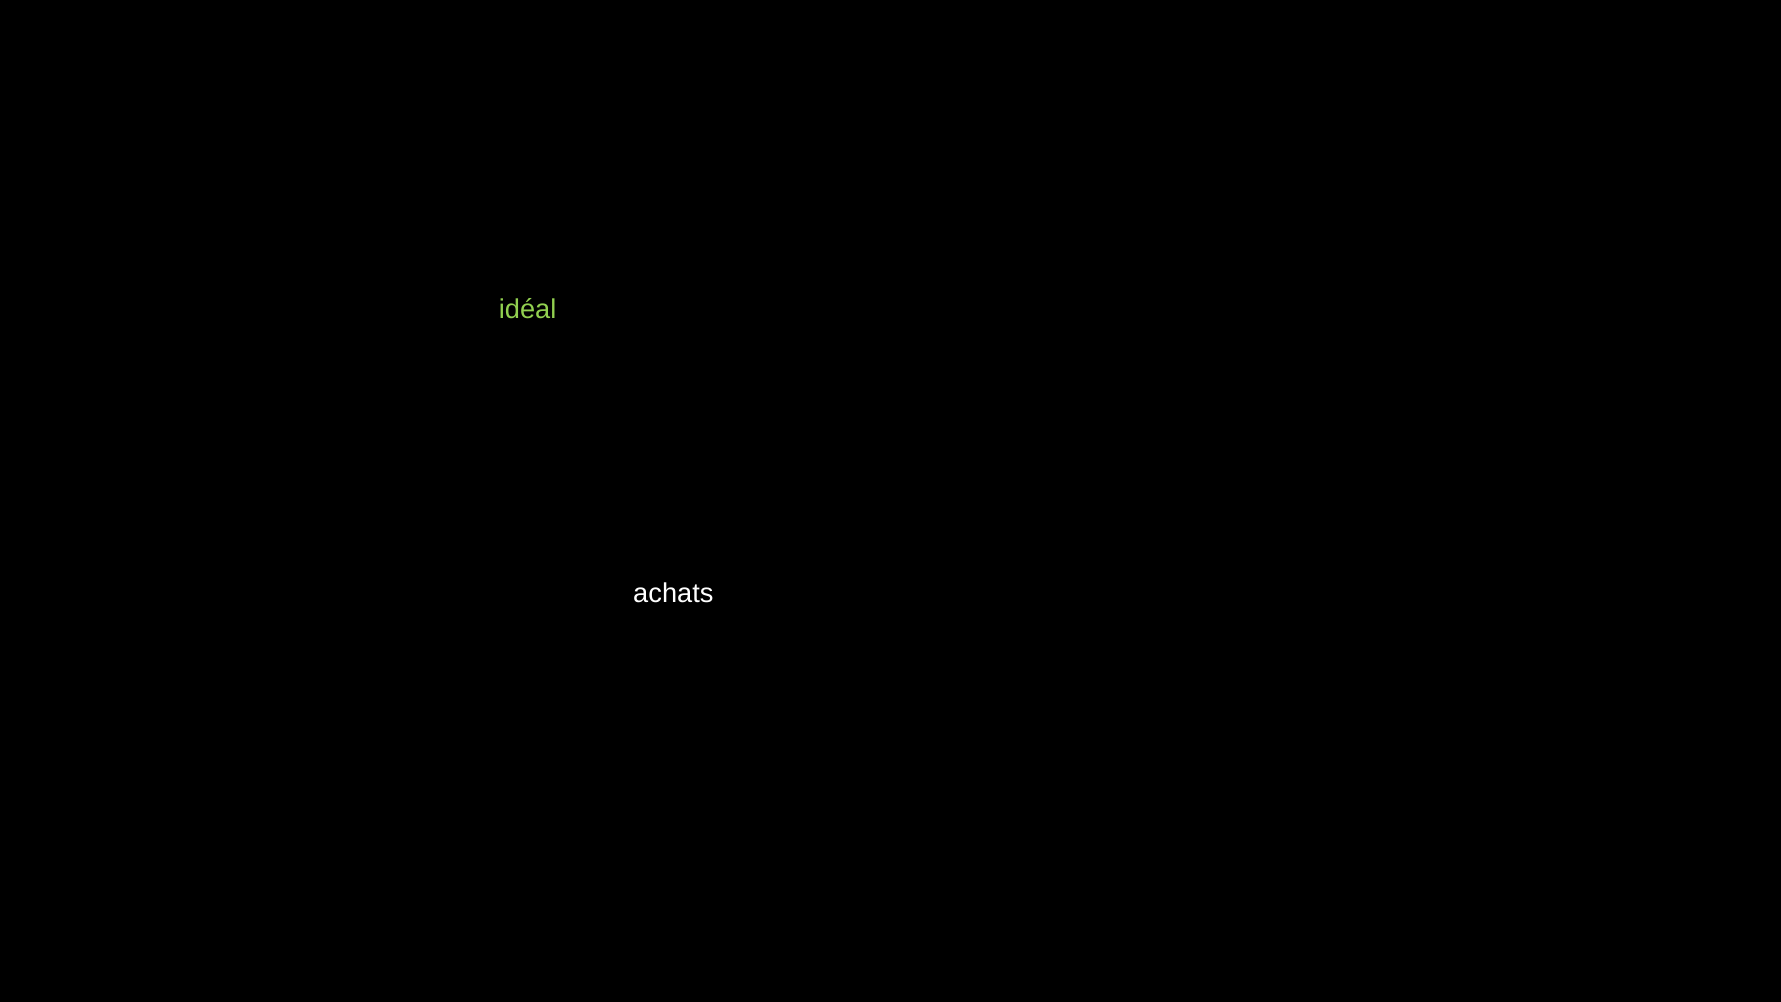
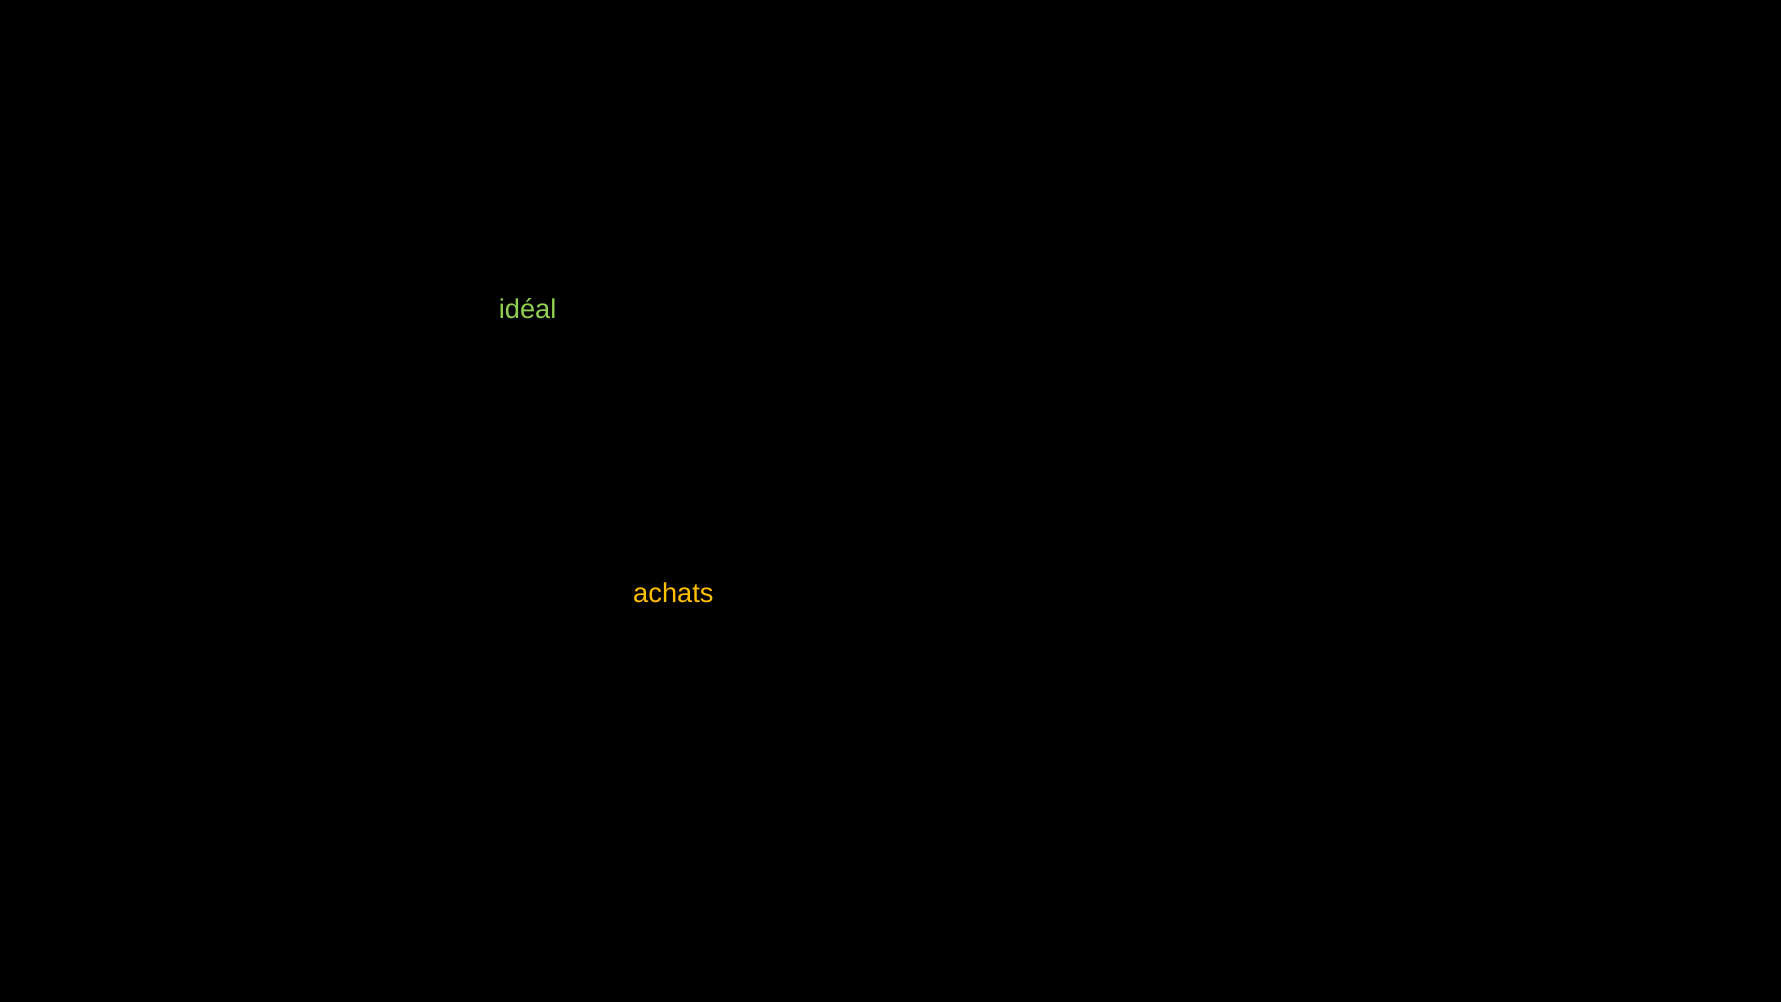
achats colour: white -> yellow
